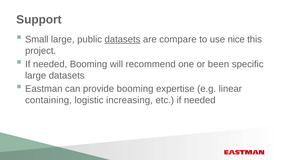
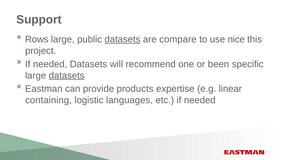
Small: Small -> Rows
needed Booming: Booming -> Datasets
datasets at (67, 75) underline: none -> present
provide booming: booming -> products
increasing: increasing -> languages
